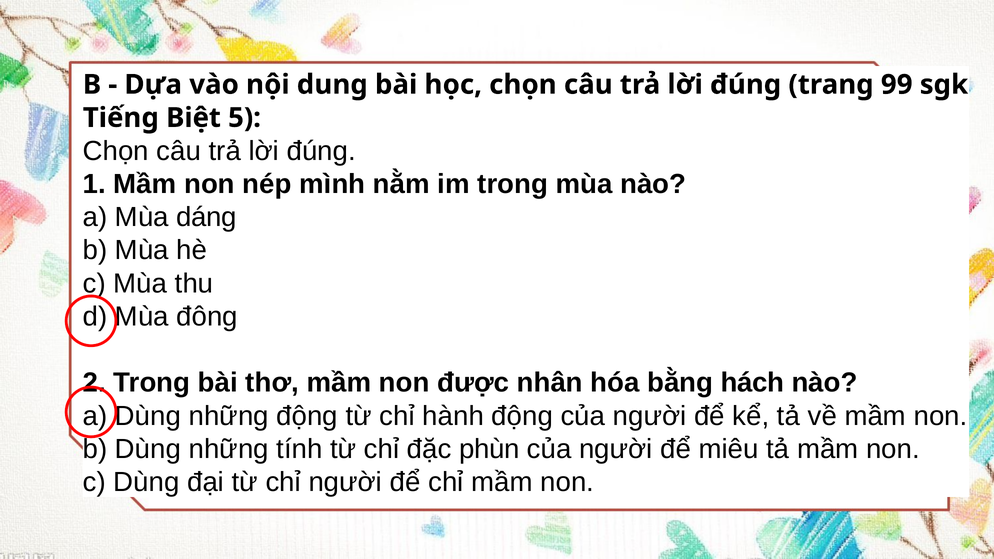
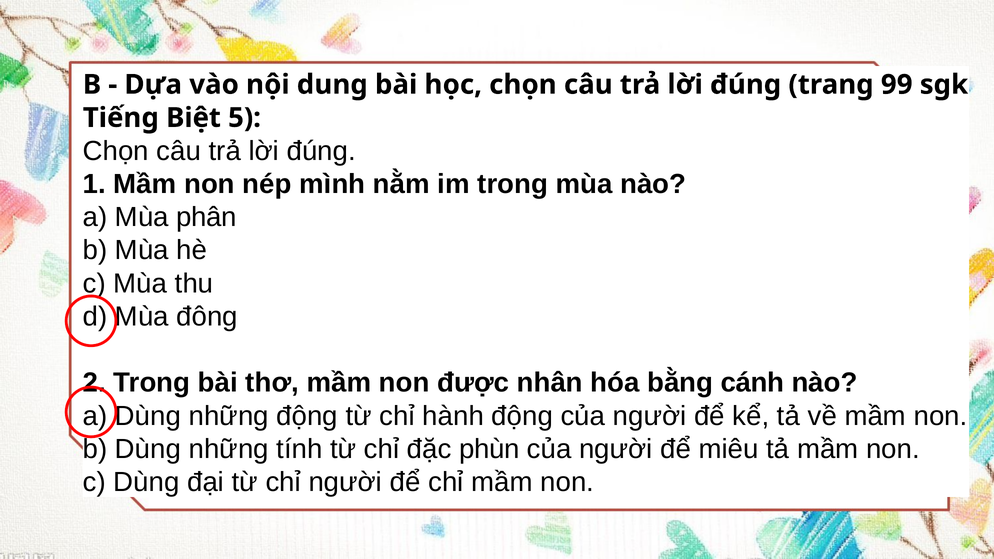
dáng: dáng -> phân
hách: hách -> cánh
